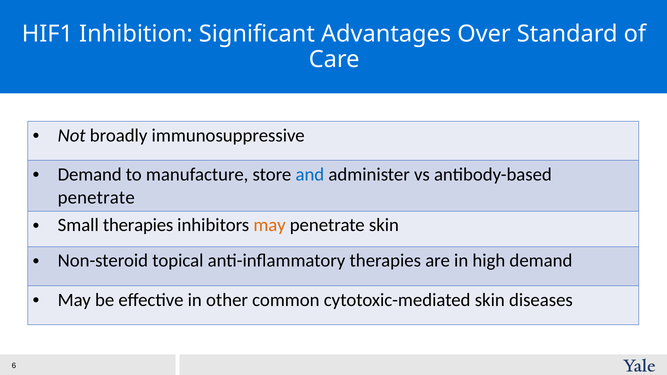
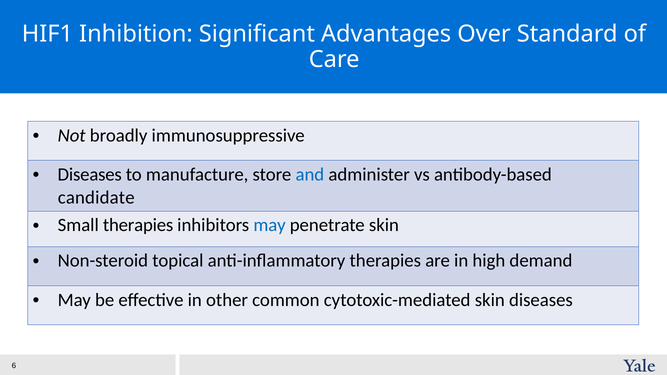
Demand at (90, 175): Demand -> Diseases
penetrate at (96, 197): penetrate -> candidate
may at (270, 225) colour: orange -> blue
